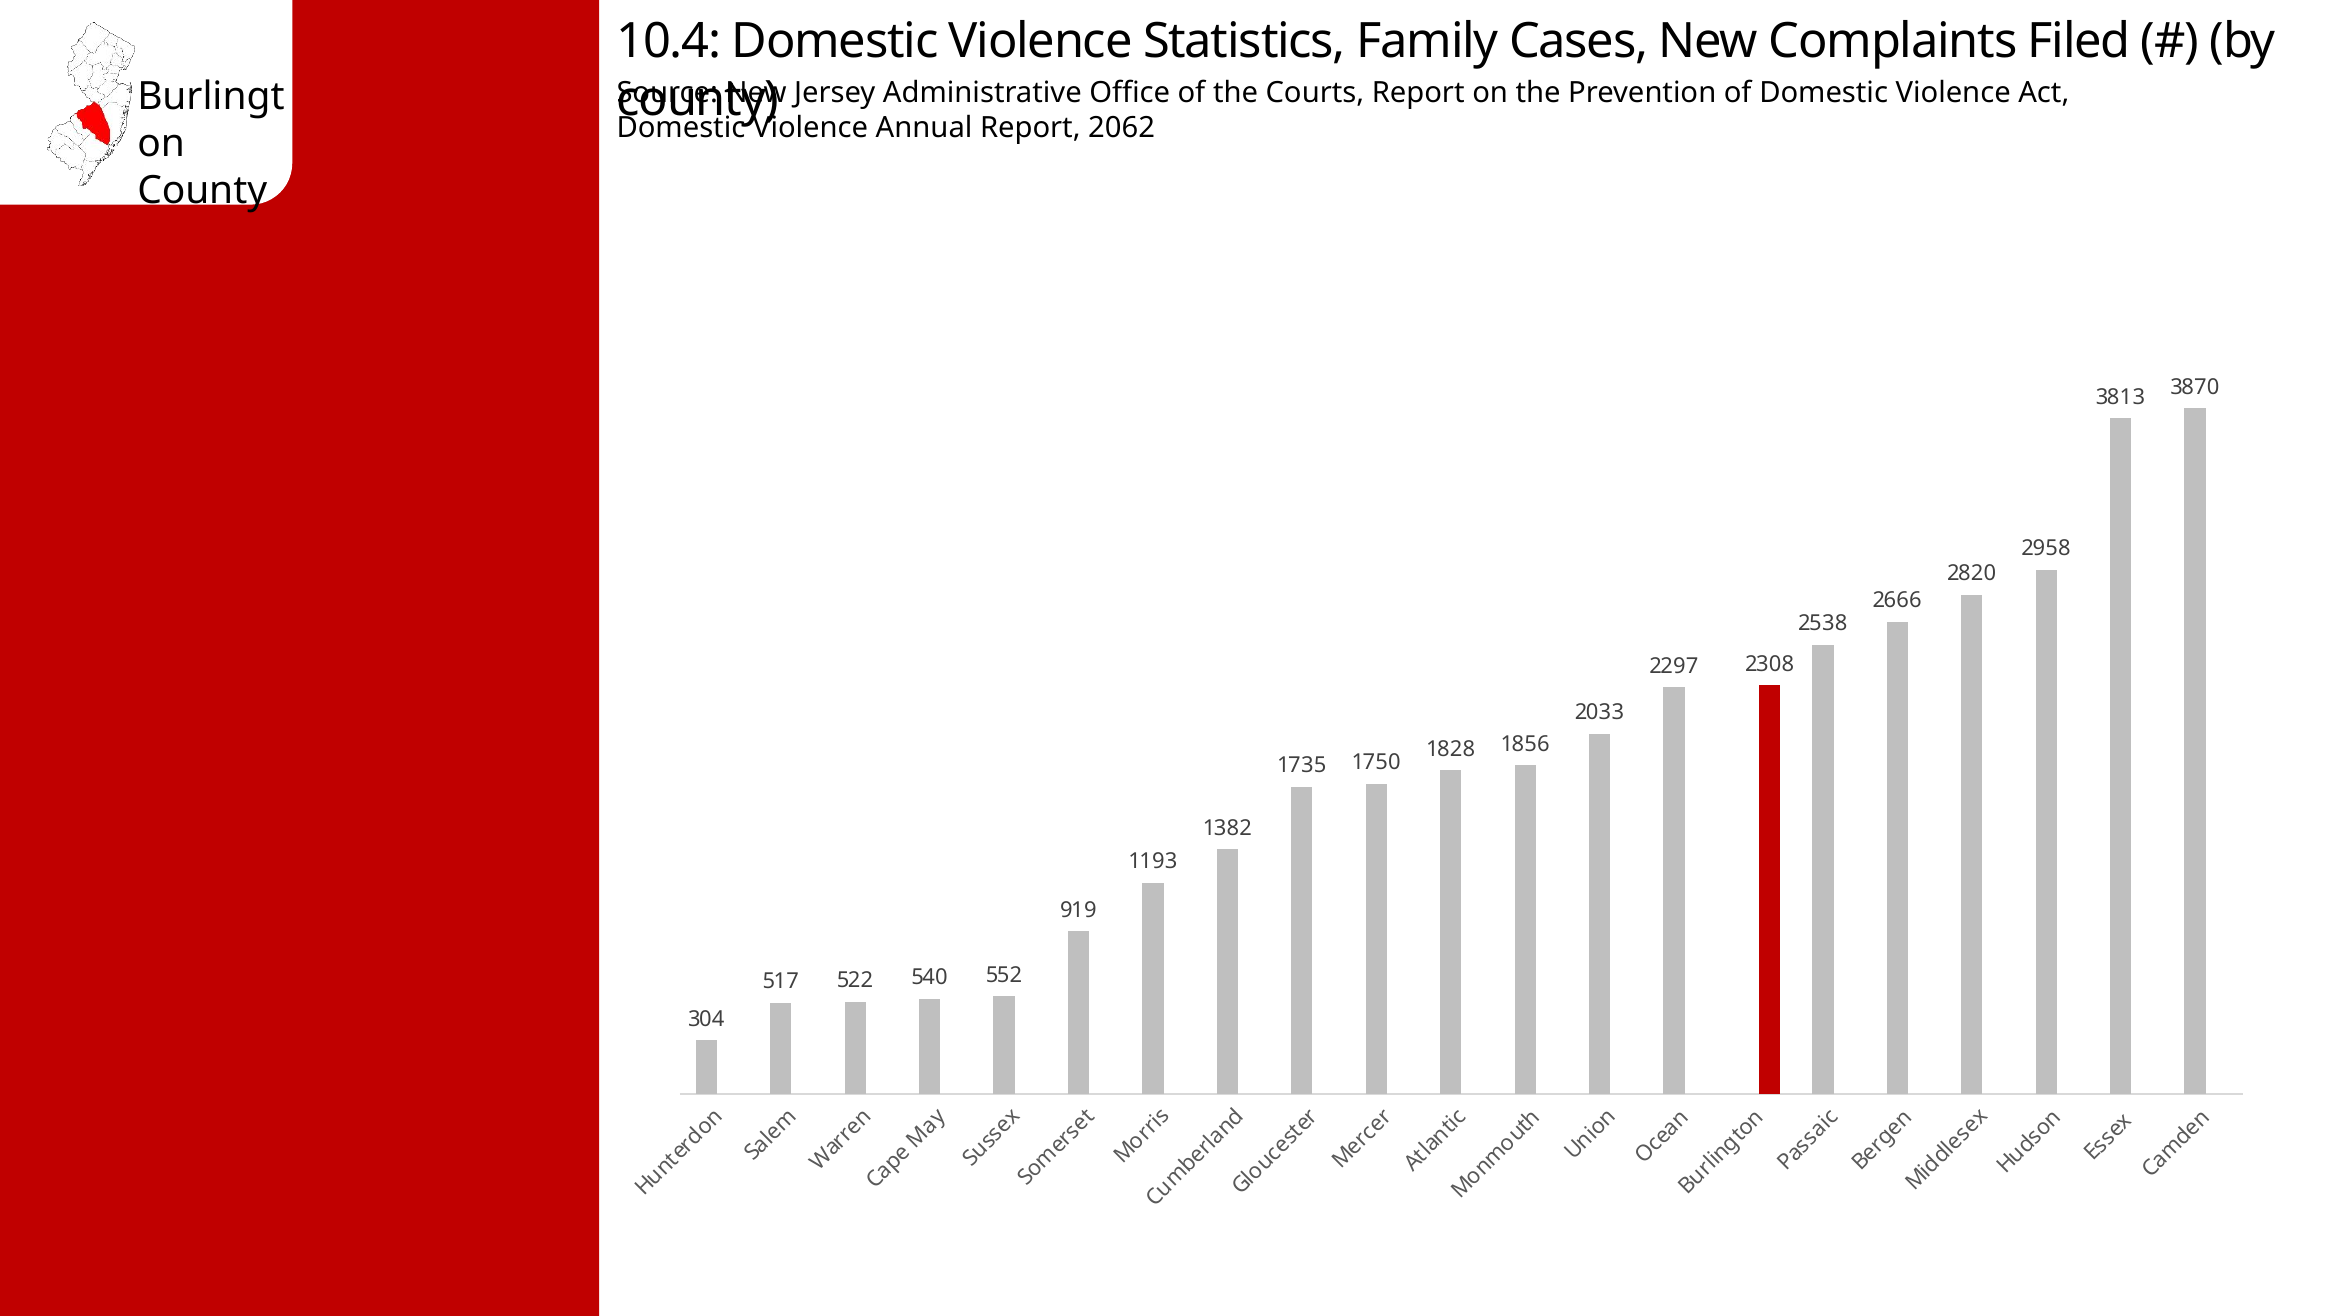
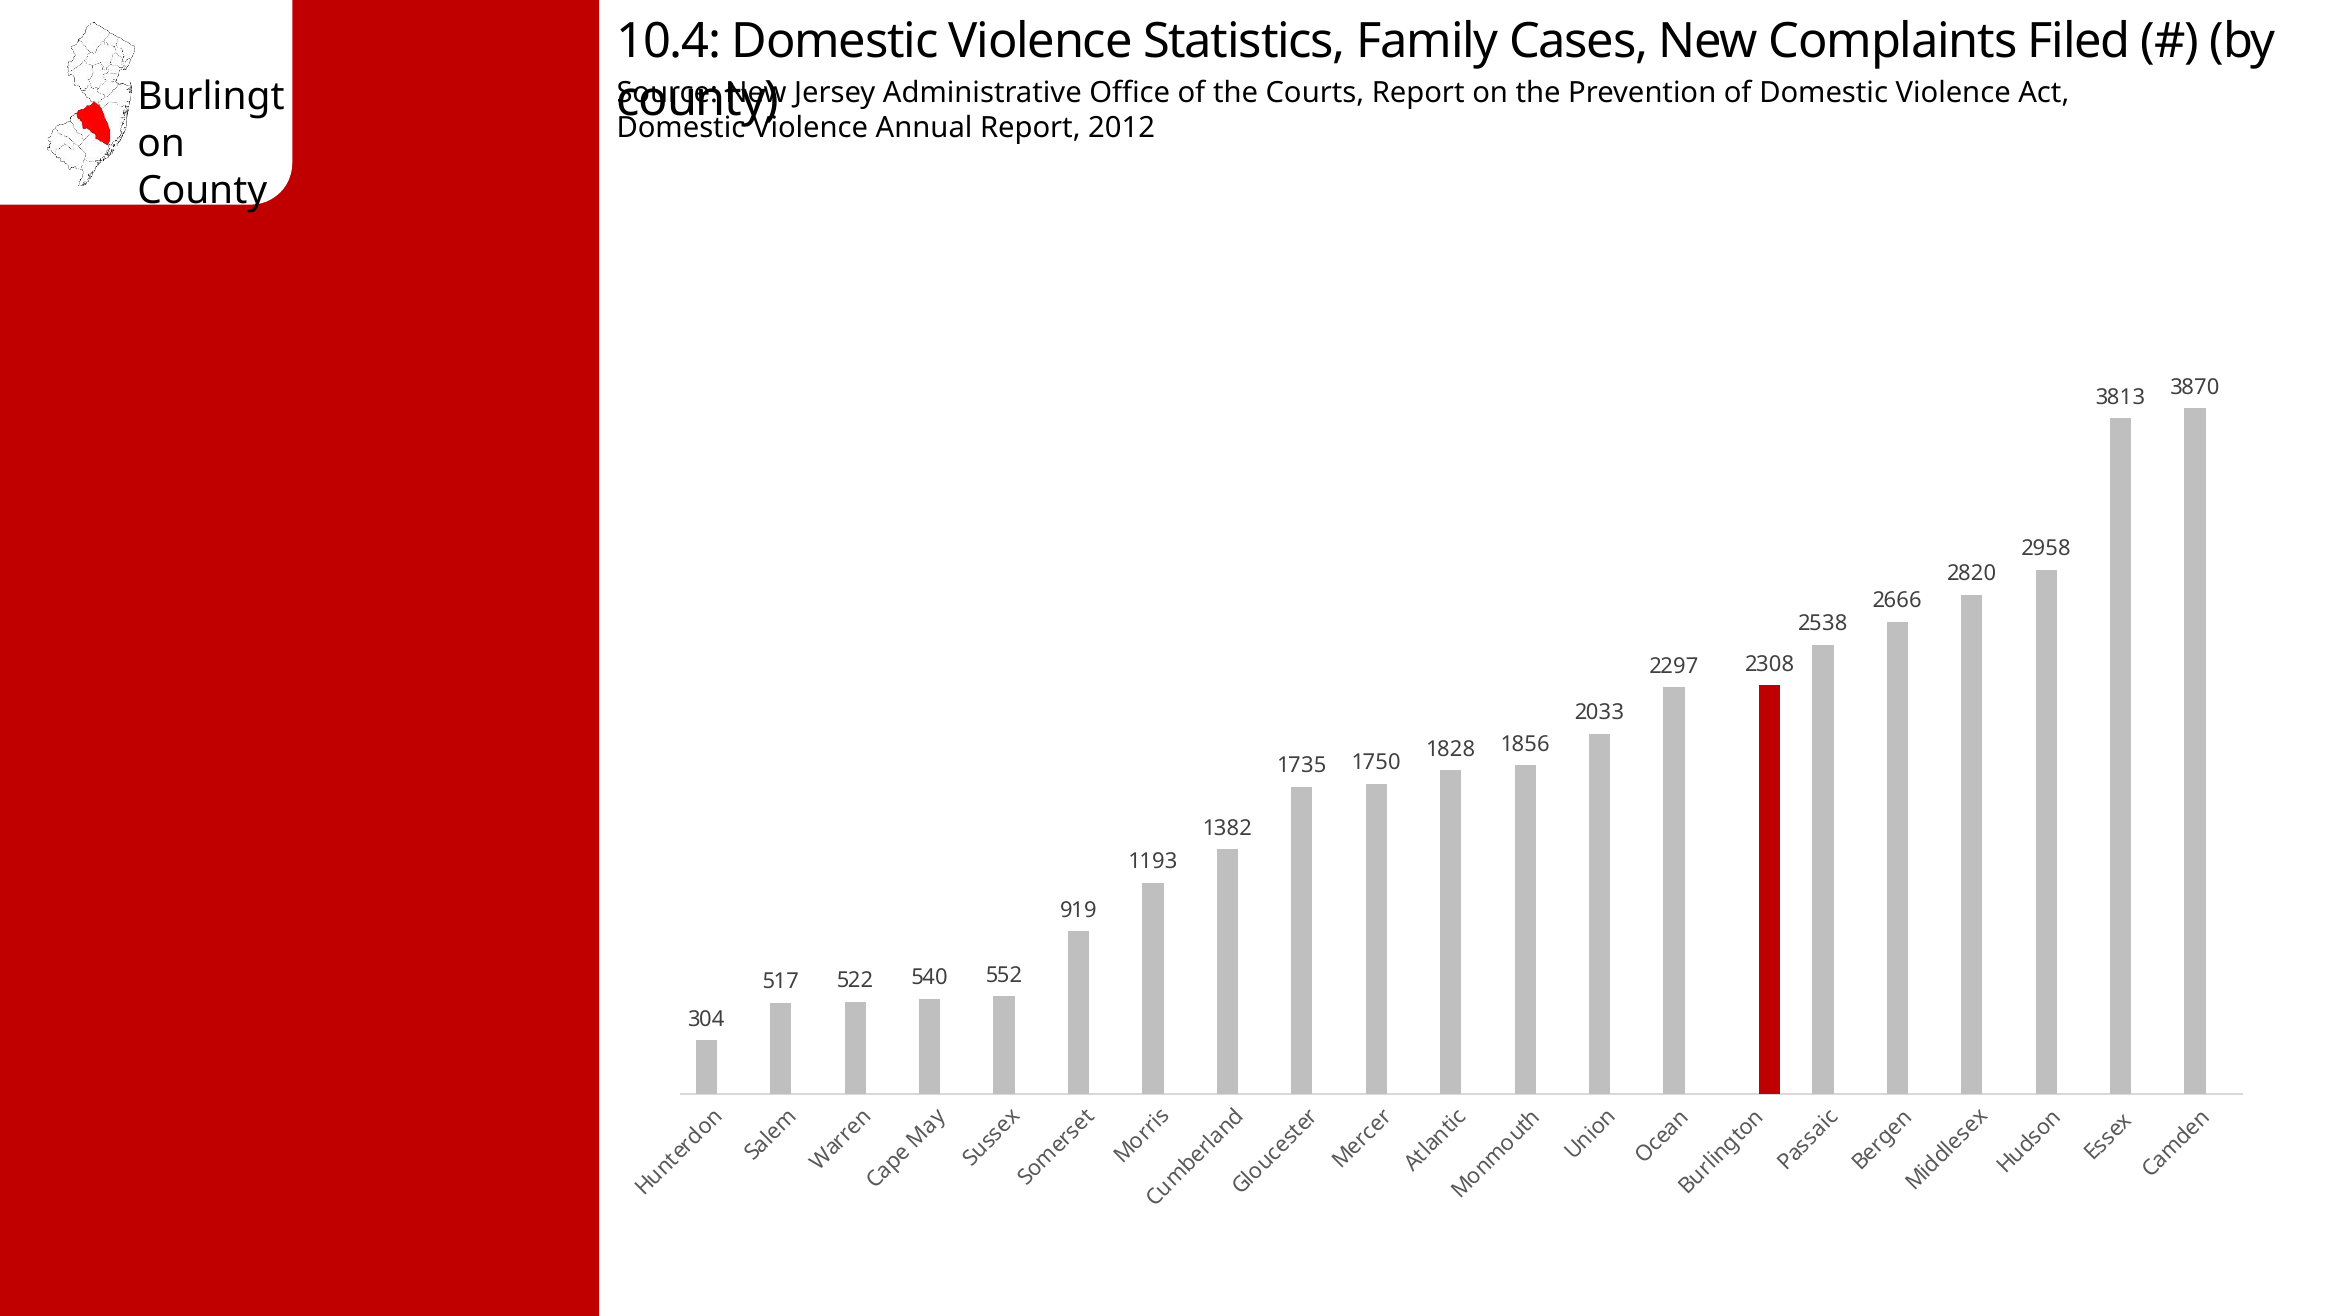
2062: 2062 -> 2012
